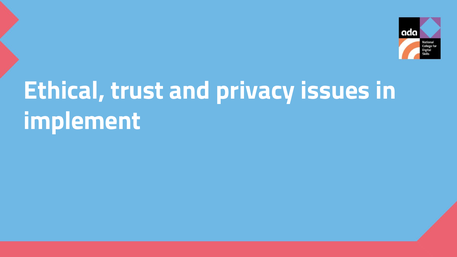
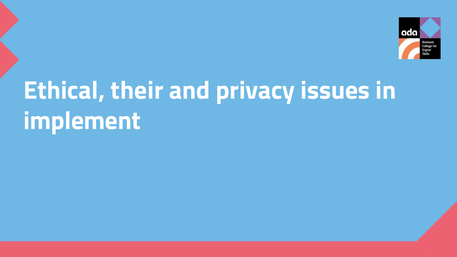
trust: trust -> their
